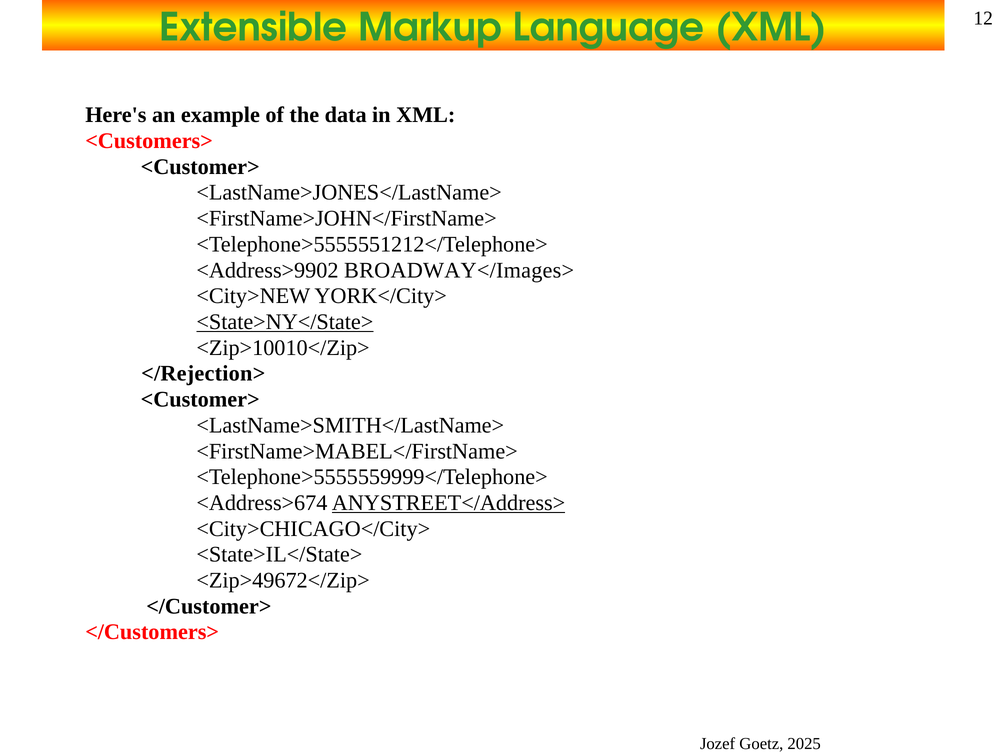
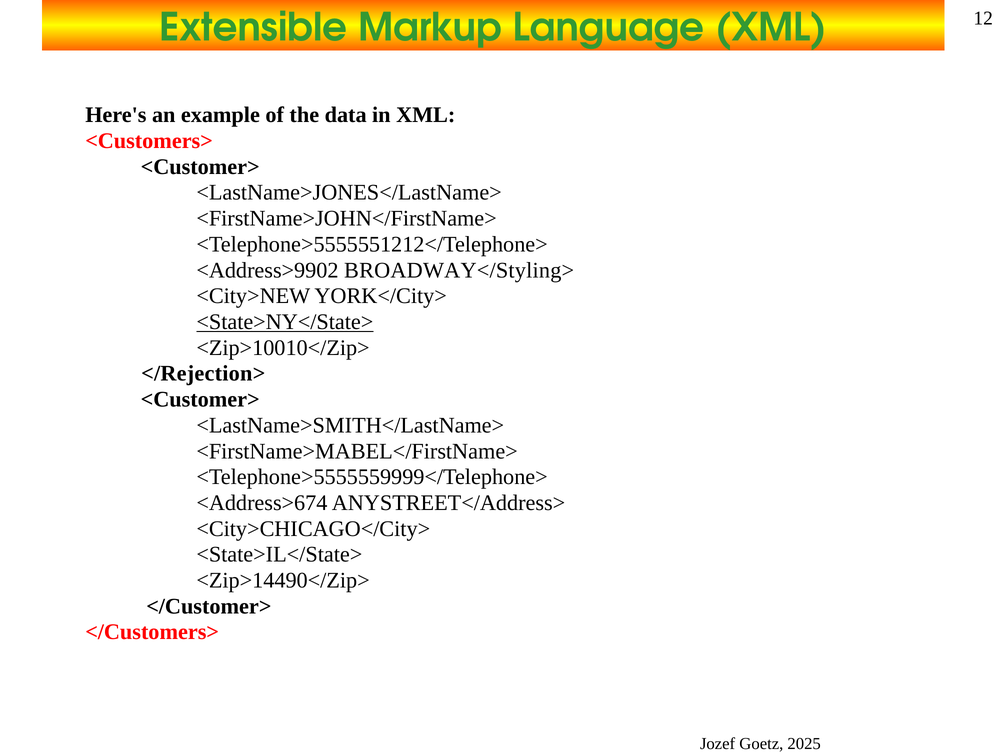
BROADWAY</Images>: BROADWAY</Images> -> BROADWAY</Styling>
ANYSTREET</Address> underline: present -> none
<Zip>49672</Zip>: <Zip>49672</Zip> -> <Zip>14490</Zip>
